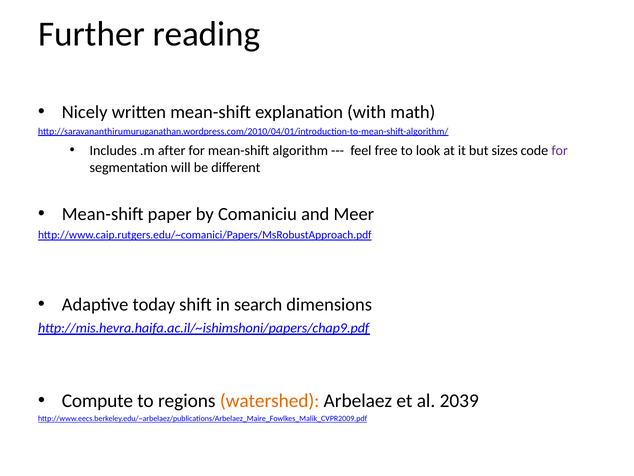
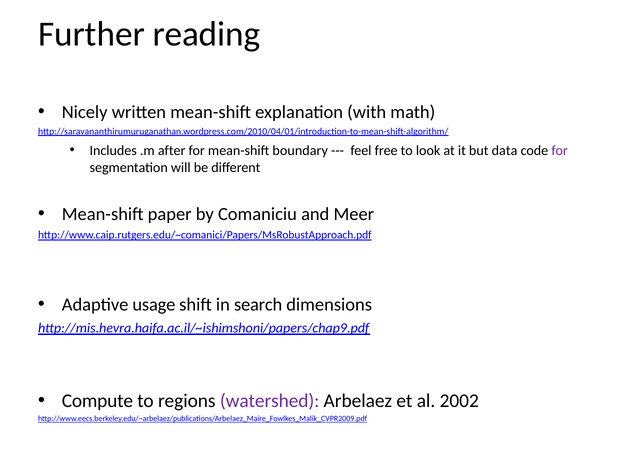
algorithm: algorithm -> boundary
sizes: sizes -> data
today: today -> usage
watershed colour: orange -> purple
2039: 2039 -> 2002
